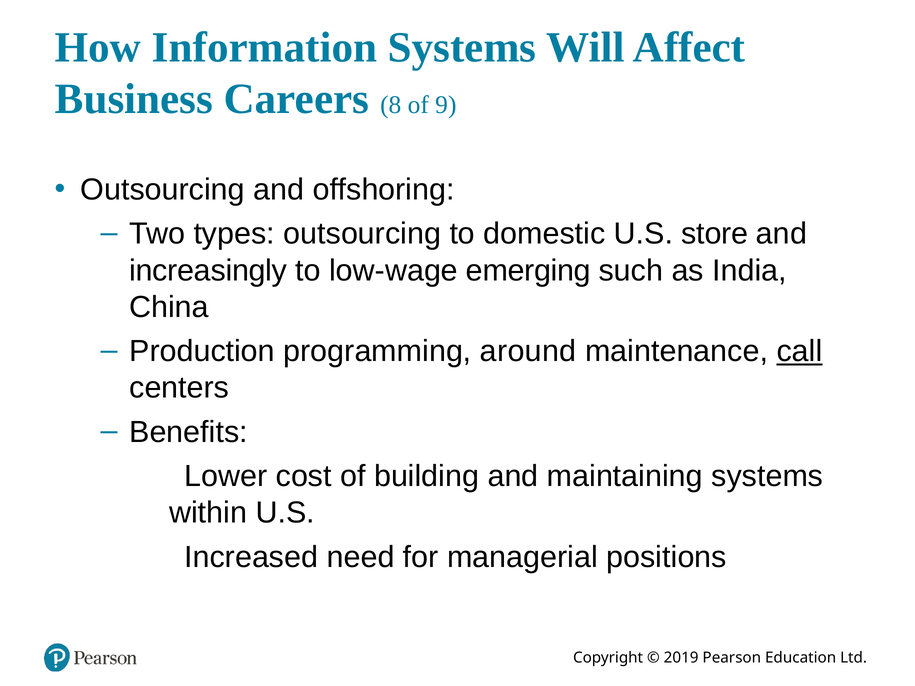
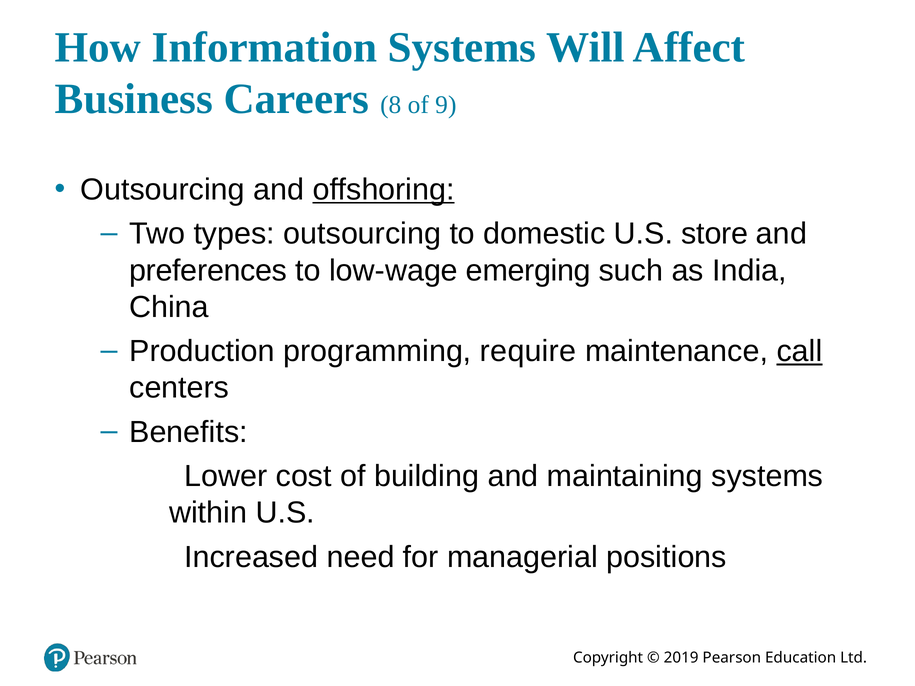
offshoring underline: none -> present
increasingly: increasingly -> preferences
around: around -> require
